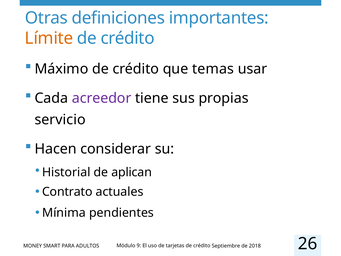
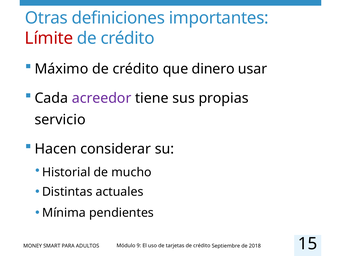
Límite colour: orange -> red
temas: temas -> dinero
aplican: aplican -> mucho
Contrato: Contrato -> Distintas
26: 26 -> 15
